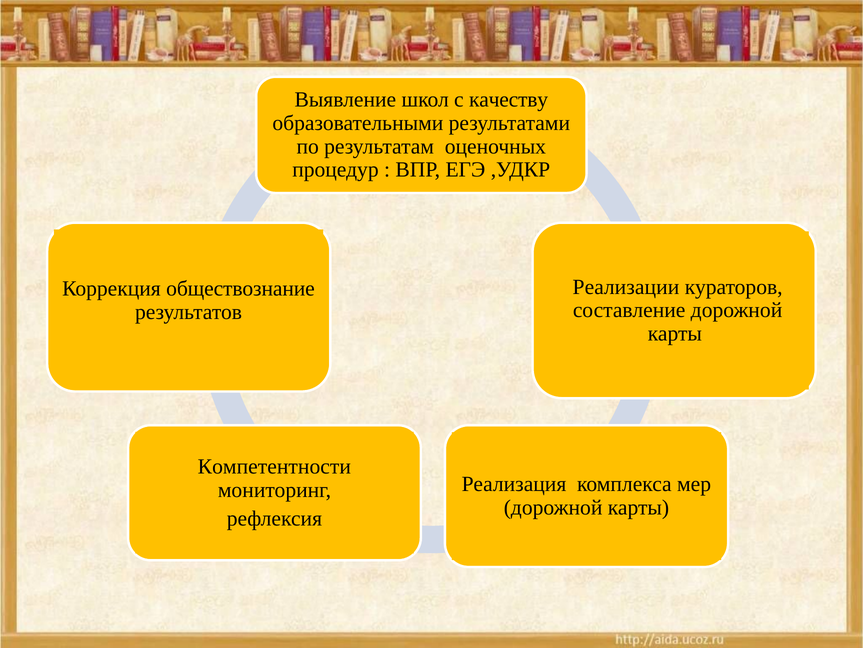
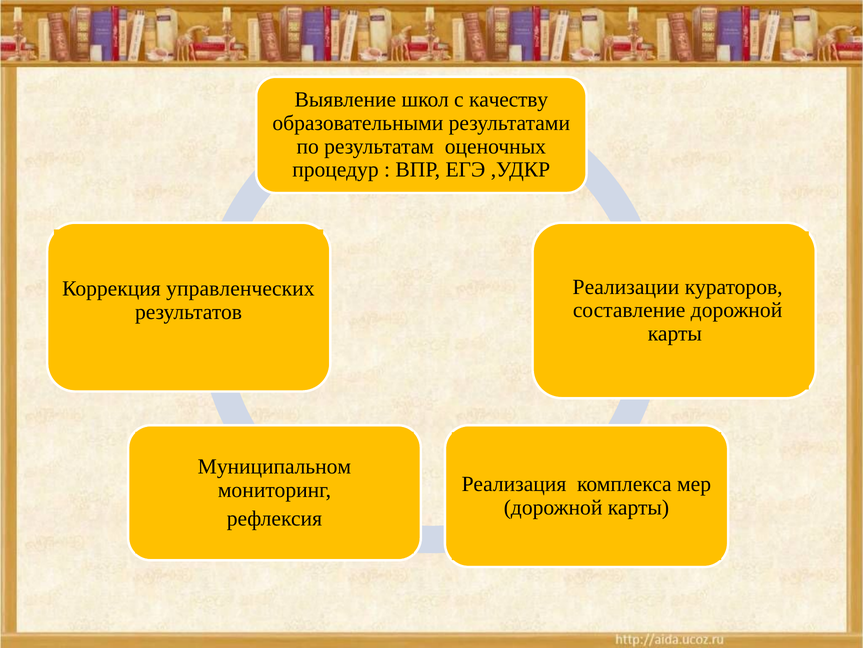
обществознание: обществознание -> управленческих
Компетентности: Компетентности -> Муниципальном
